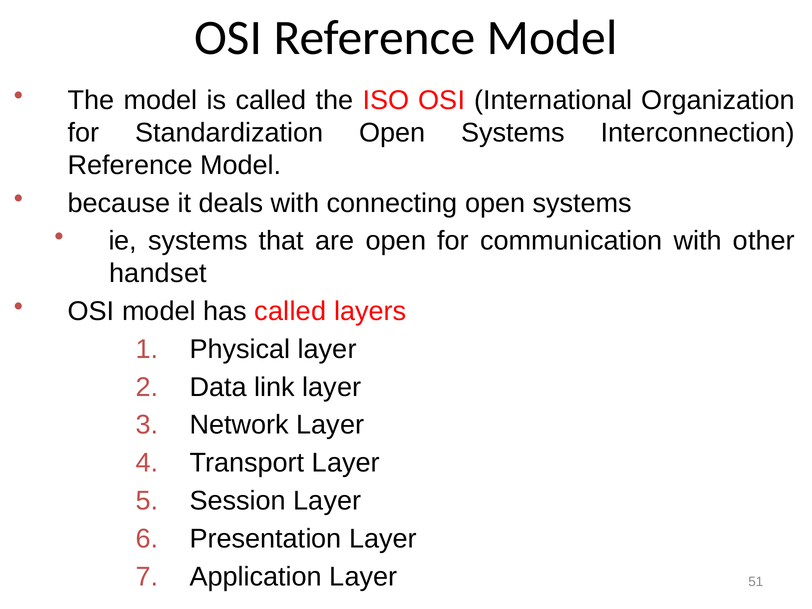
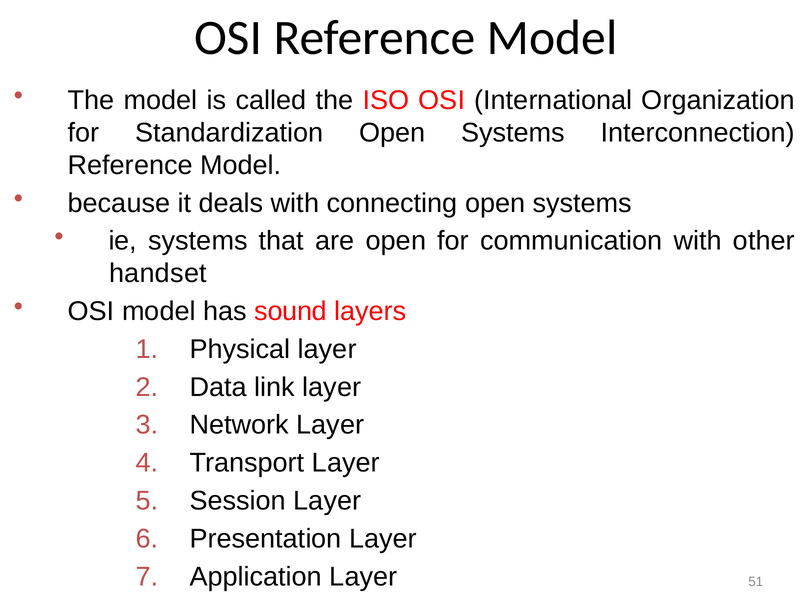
has called: called -> sound
